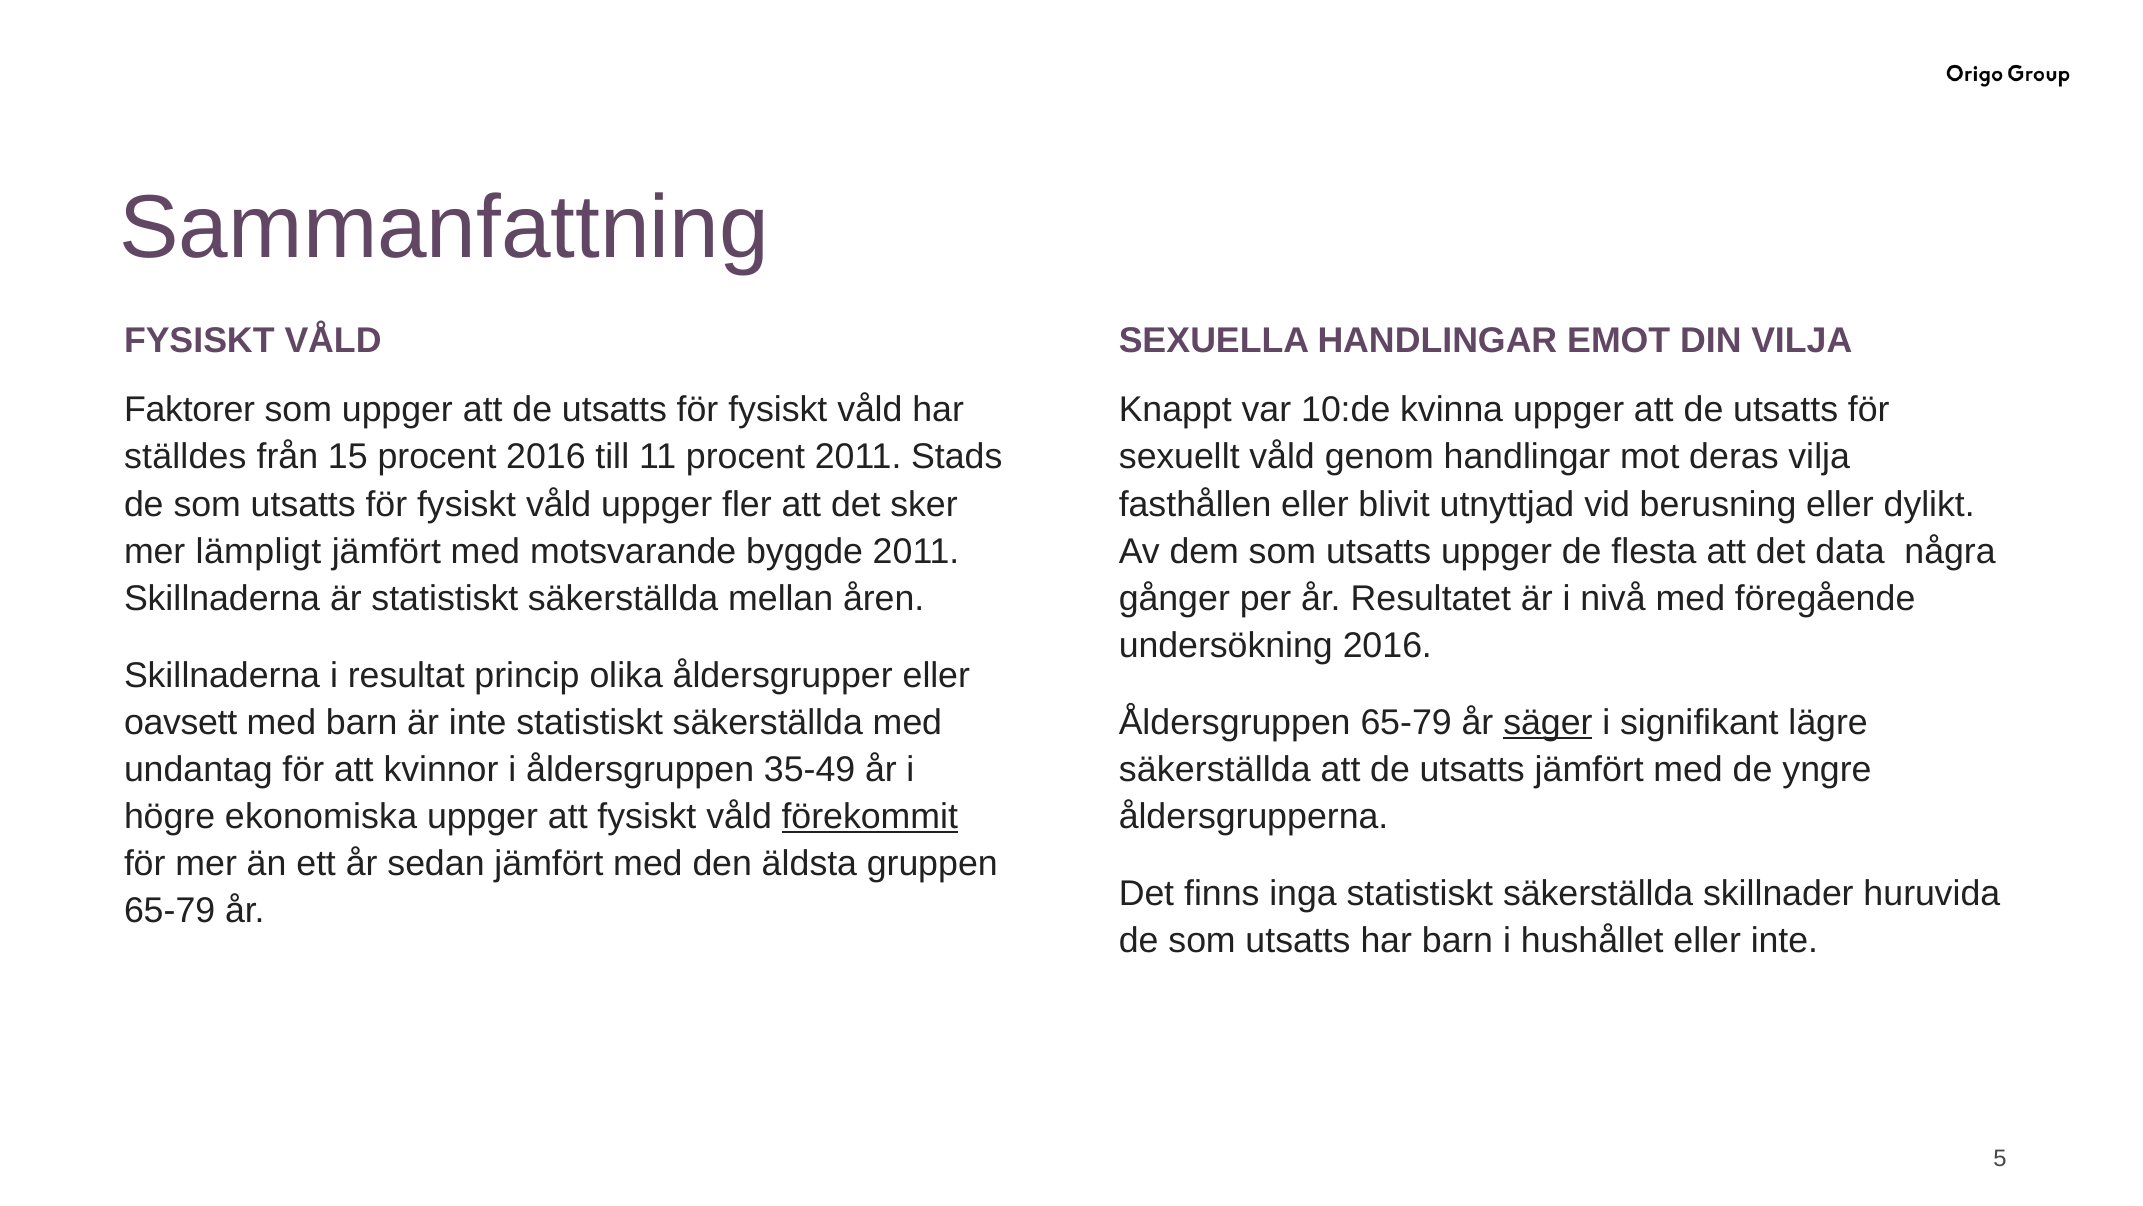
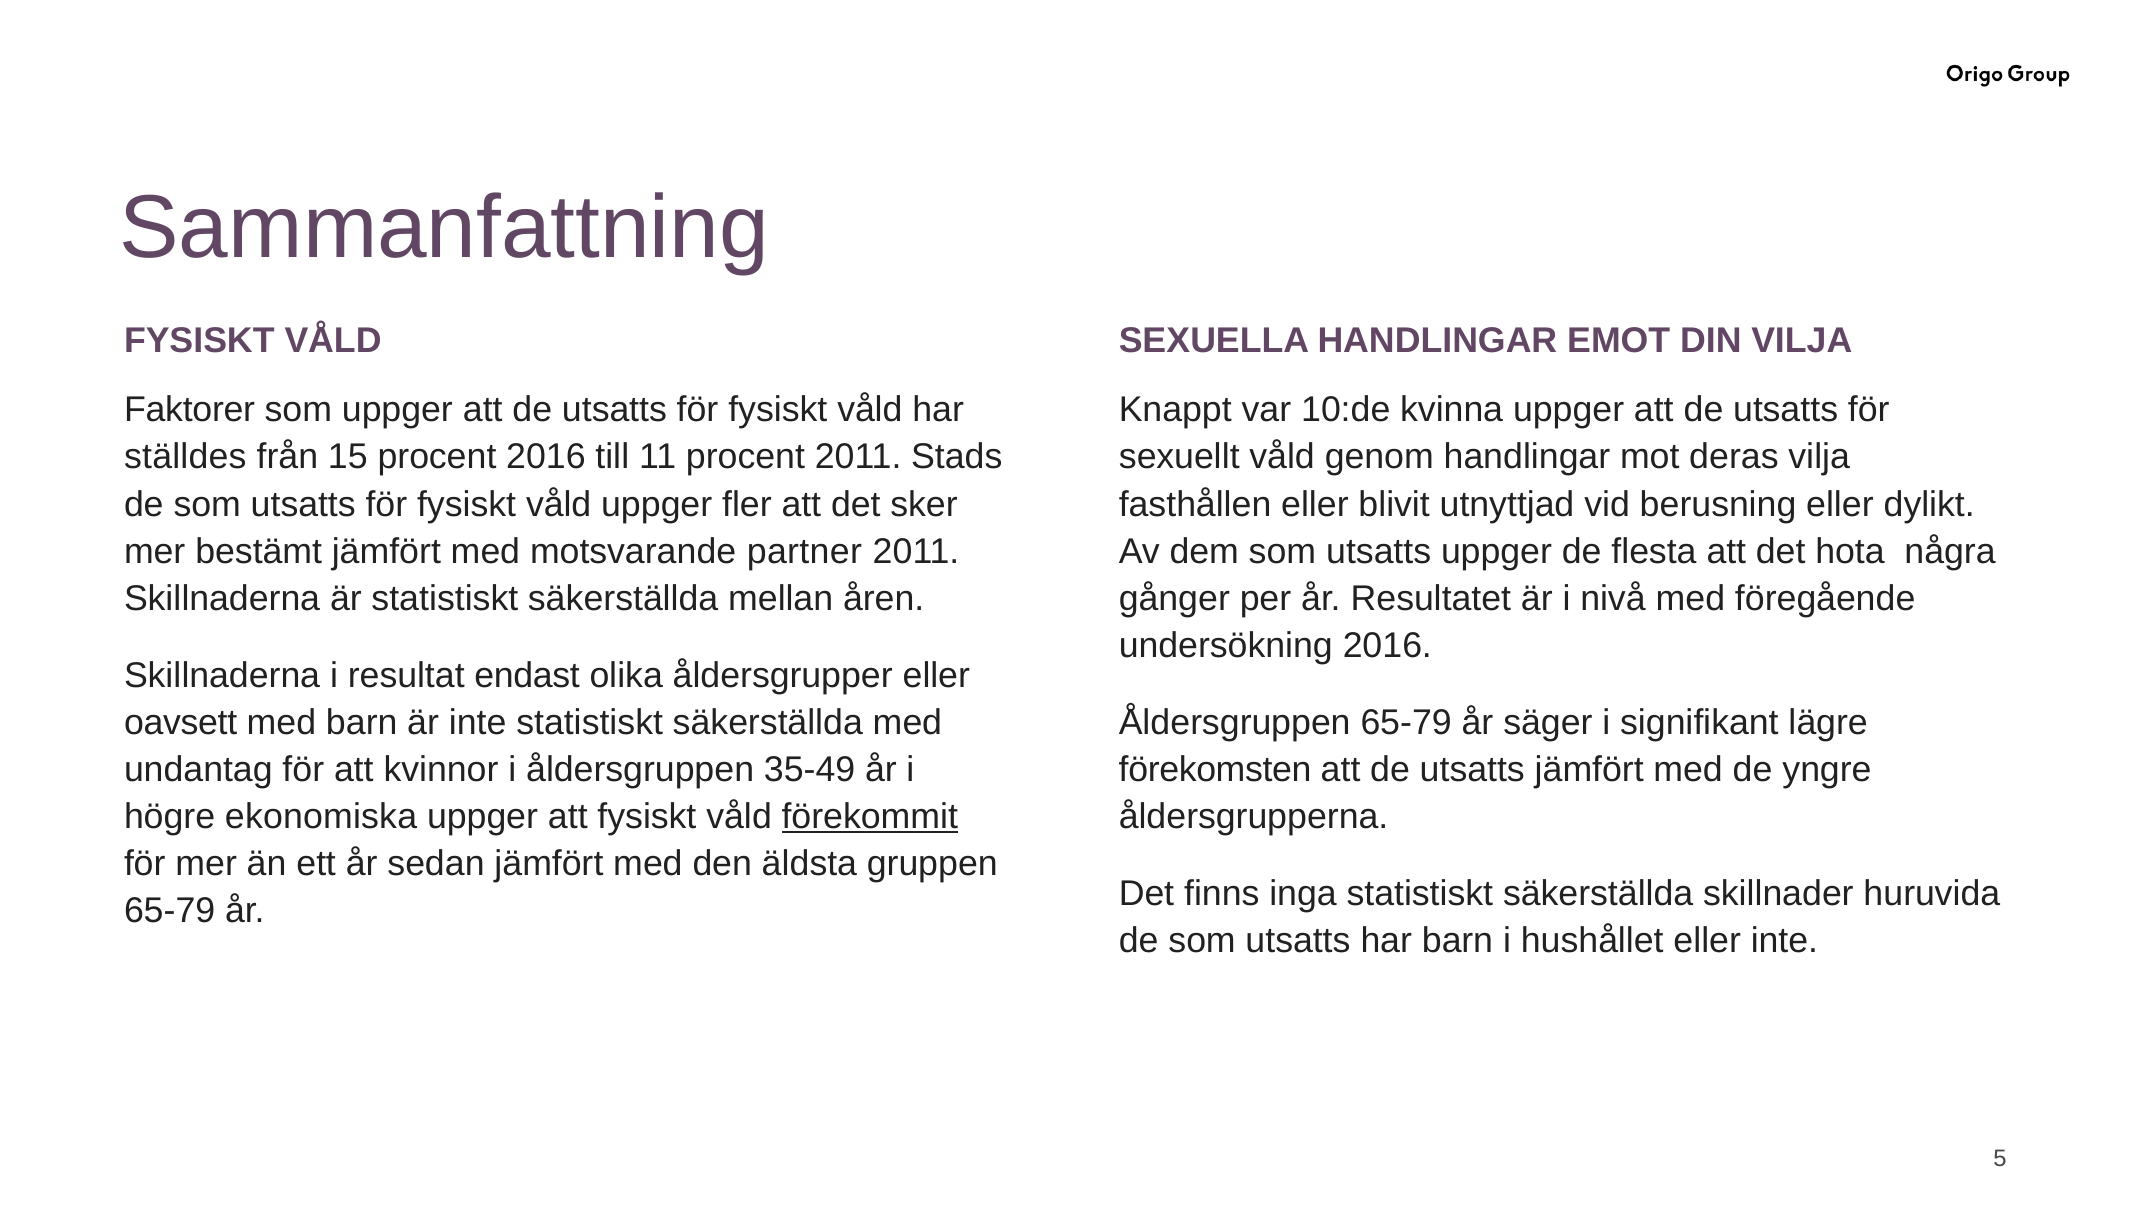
lämpligt: lämpligt -> bestämt
byggde: byggde -> partner
data: data -> hota
princip: princip -> endast
säger underline: present -> none
säkerställda at (1215, 769): säkerställda -> förekomsten
